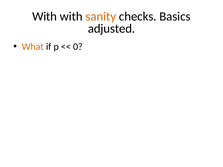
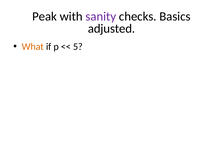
With at (45, 16): With -> Peak
sanity colour: orange -> purple
0: 0 -> 5
